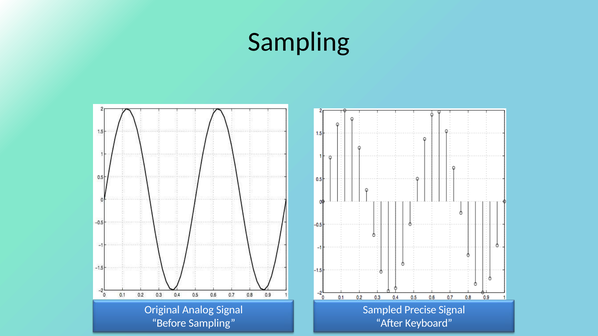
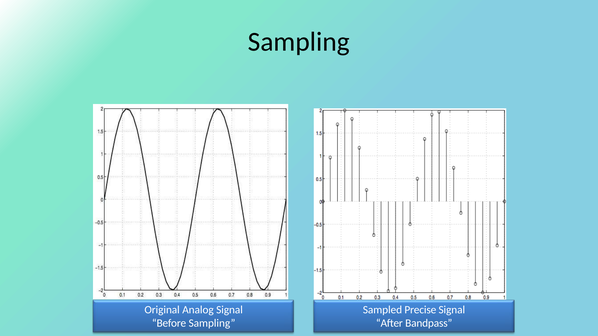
Keyboard: Keyboard -> Bandpass
